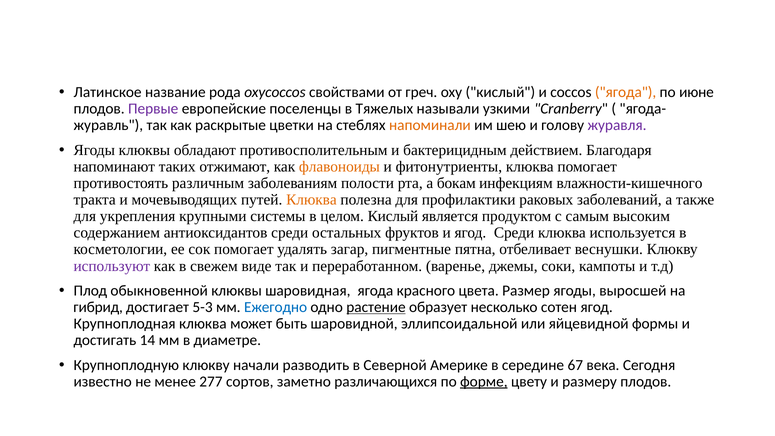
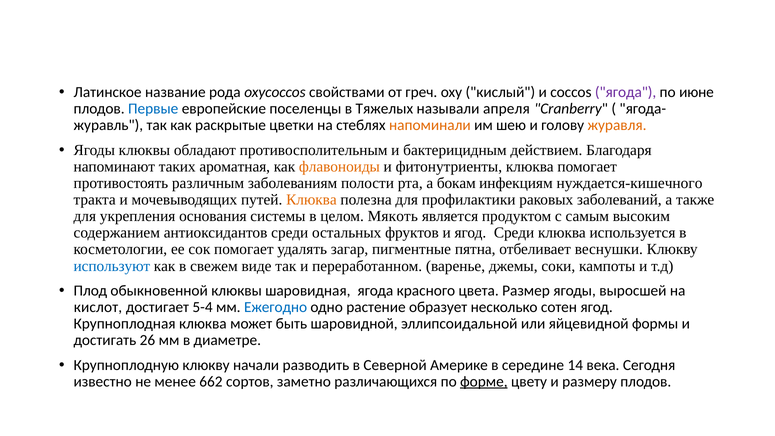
ягода at (626, 92) colour: orange -> purple
Первые colour: purple -> blue
узкими: узкими -> апреля
журавля colour: purple -> orange
отжимают: отжимают -> ароматная
влажности-кишечного: влажности-кишечного -> нуждается-кишечного
крупными: крупными -> основания
целом Кислый: Кислый -> Мякоть
используют colour: purple -> blue
гибрид: гибрид -> кислот
5-3: 5-3 -> 5-4
растение underline: present -> none
14: 14 -> 26
67: 67 -> 14
277: 277 -> 662
